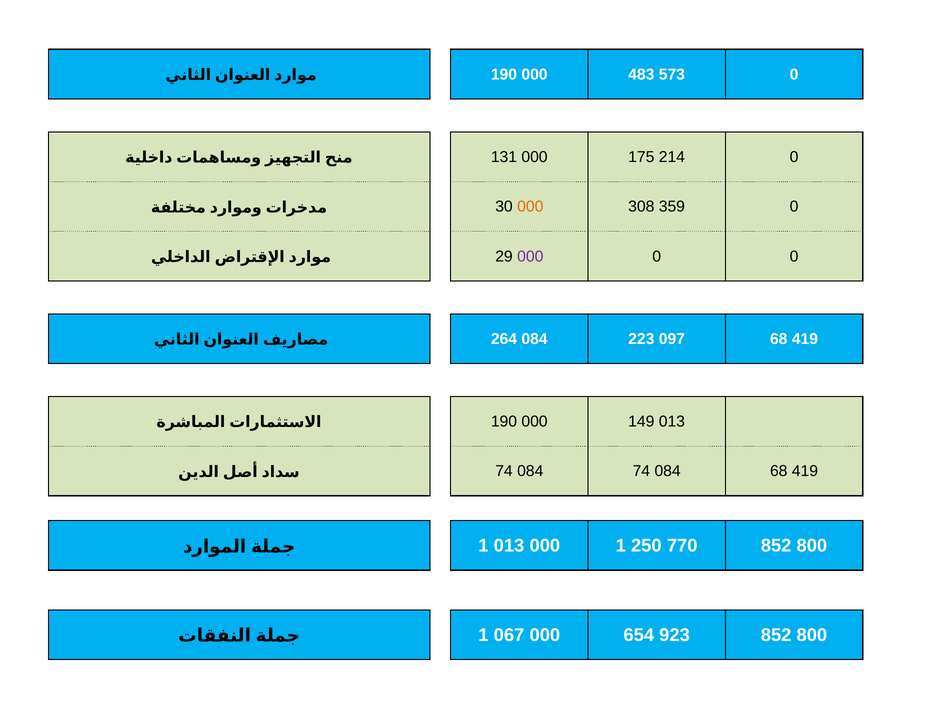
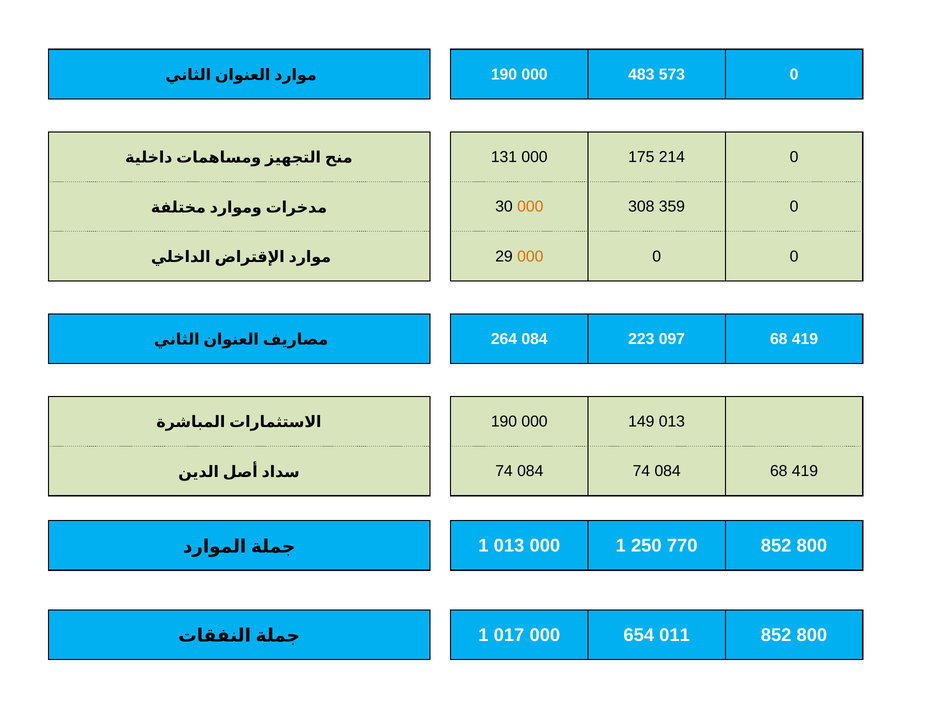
000 at (530, 257) colour: purple -> orange
067: 067 -> 017
923: 923 -> 011
